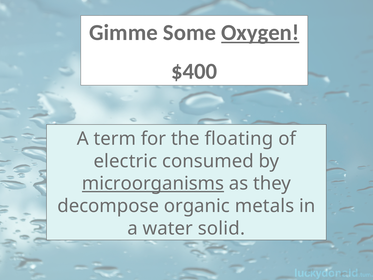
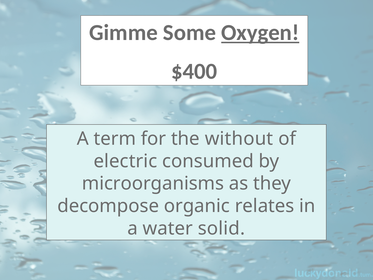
floating: floating -> without
microorganisms underline: present -> none
metals: metals -> relates
